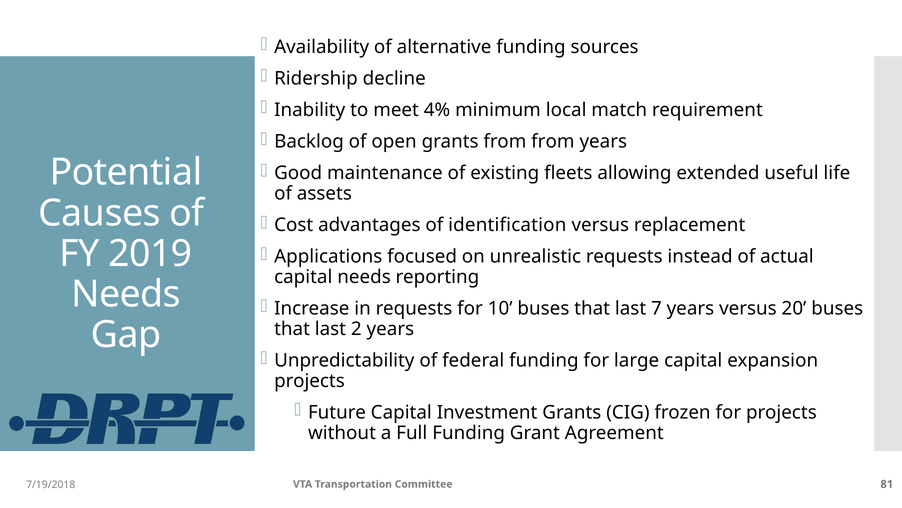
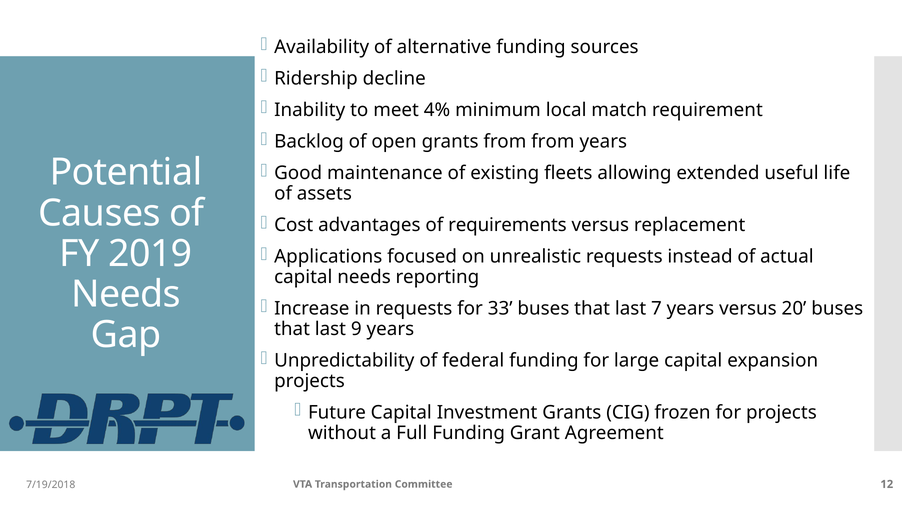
identification: identification -> requirements
10: 10 -> 33
2: 2 -> 9
81: 81 -> 12
